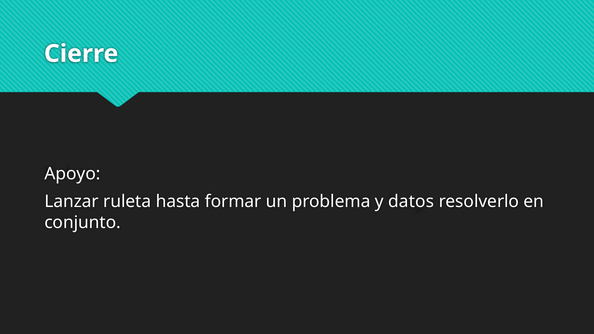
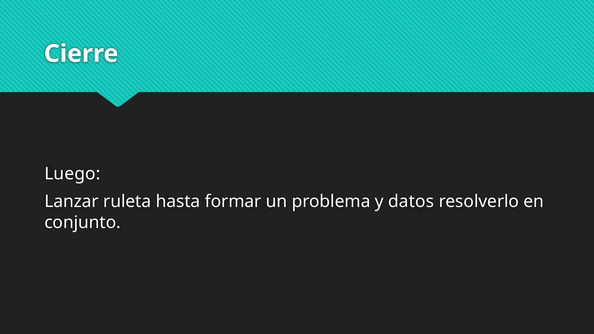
Apoyo: Apoyo -> Luego
